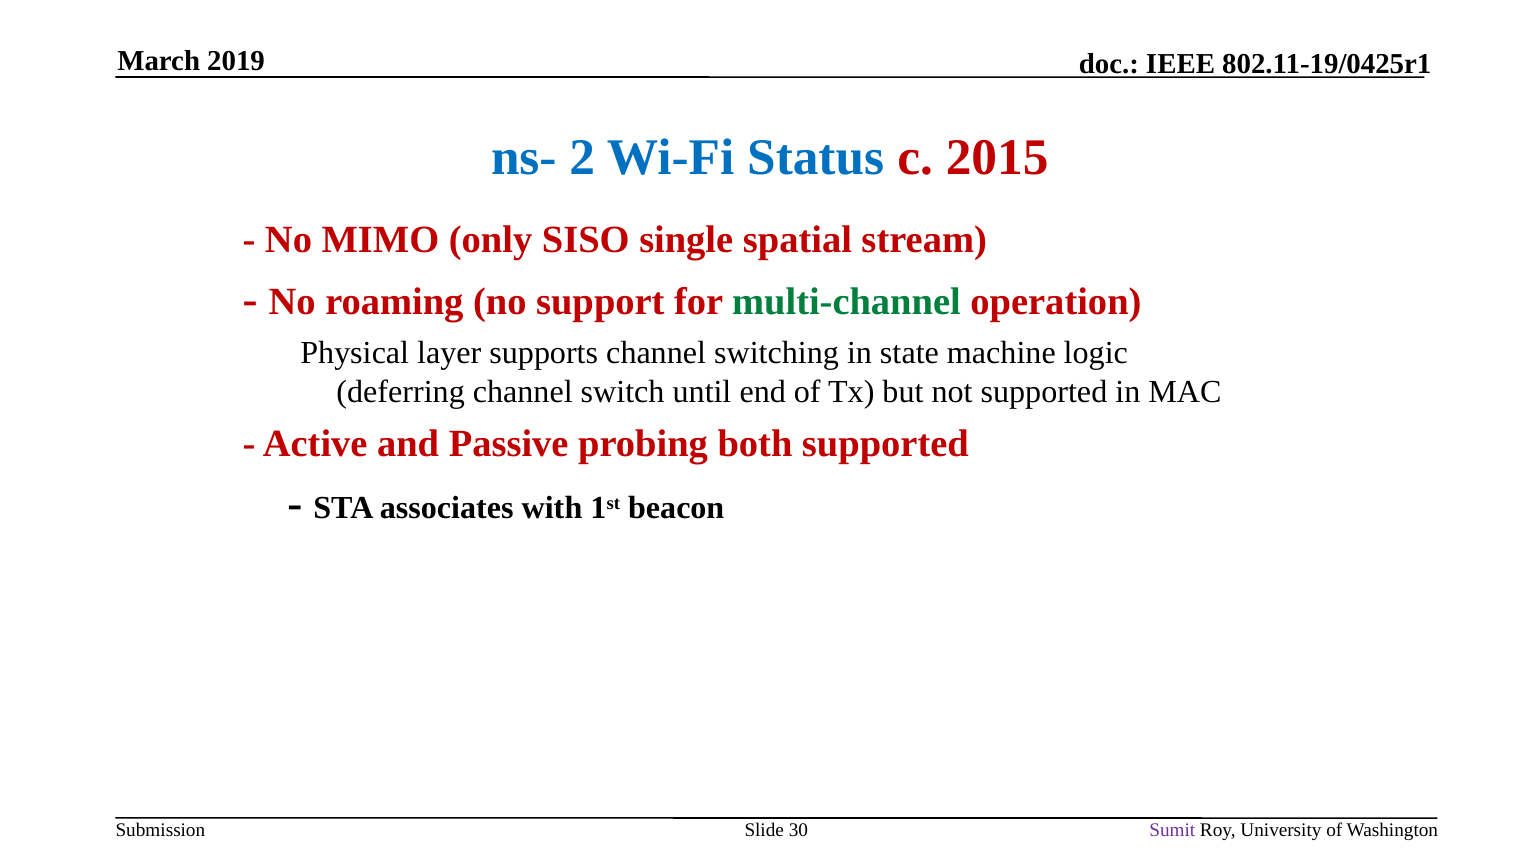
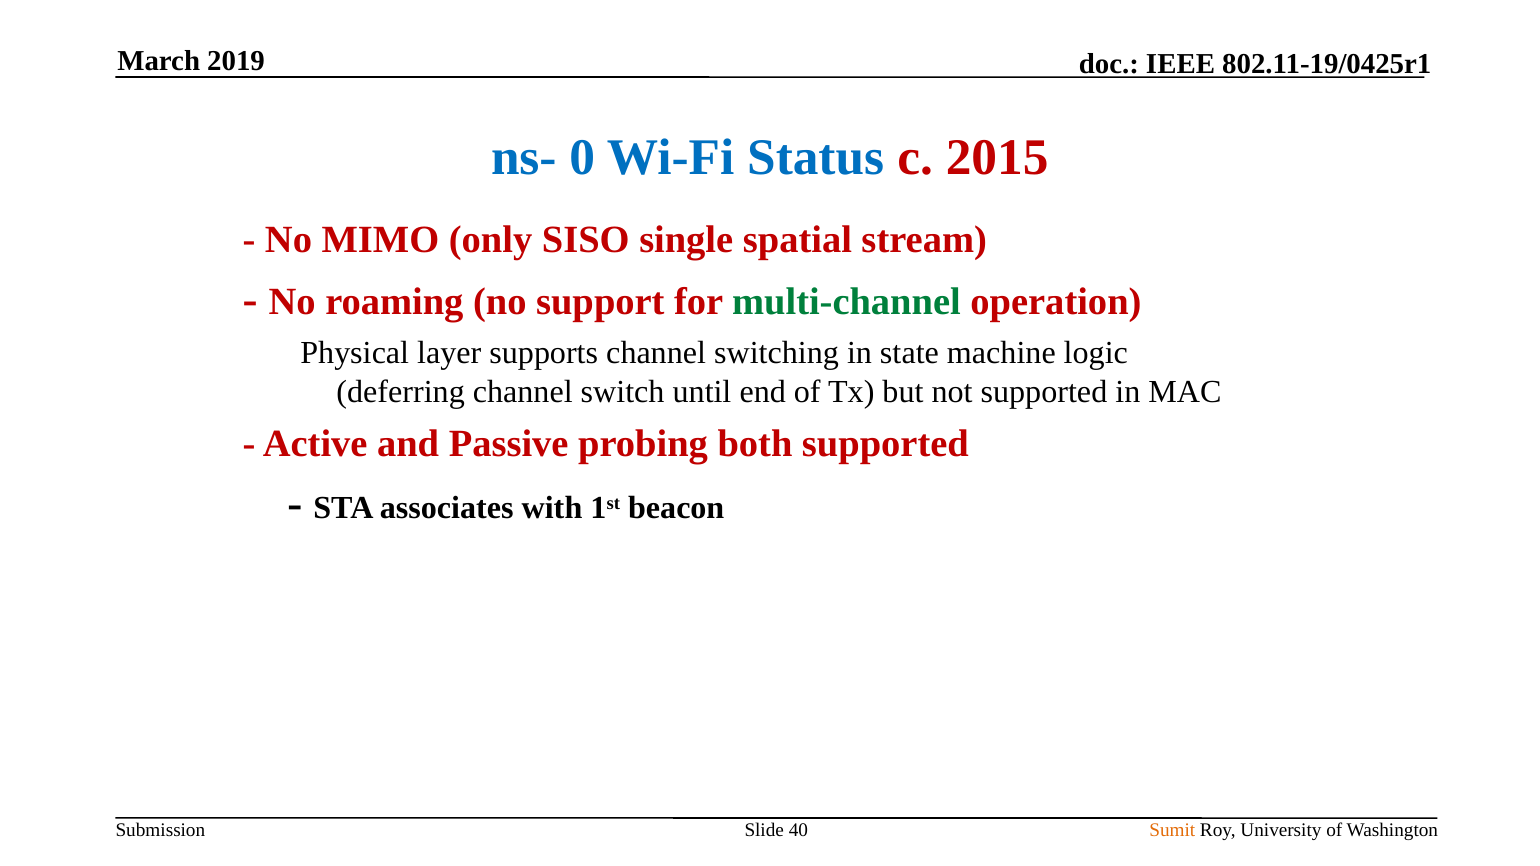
2: 2 -> 0
30: 30 -> 40
Sumit colour: purple -> orange
